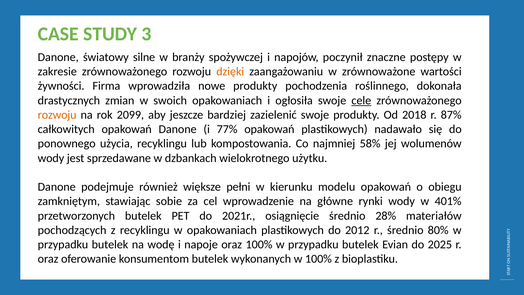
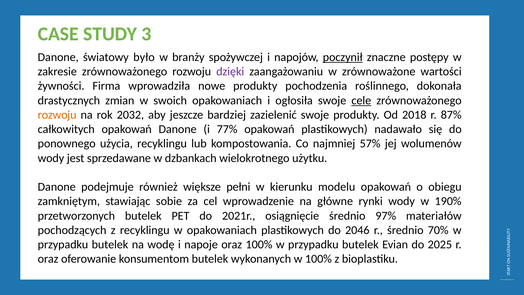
silne: silne -> było
poczynił underline: none -> present
dzięki colour: orange -> purple
2099: 2099 -> 2032
58%: 58% -> 57%
401%: 401% -> 190%
28%: 28% -> 97%
2012: 2012 -> 2046
80%: 80% -> 70%
